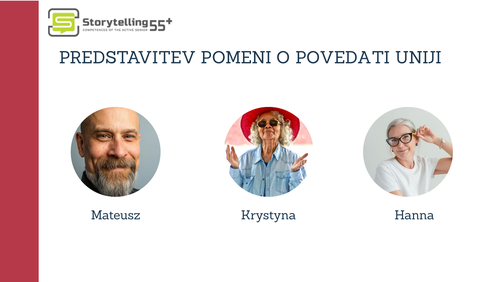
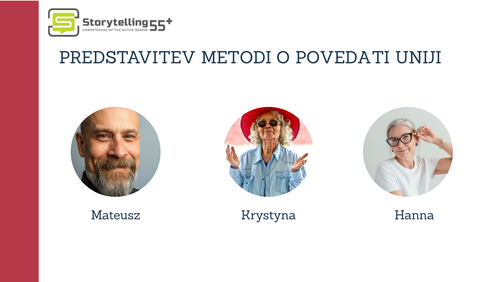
POMENI: POMENI -> METODI
